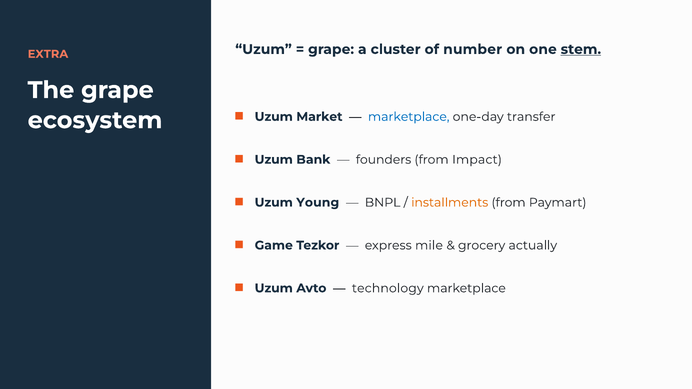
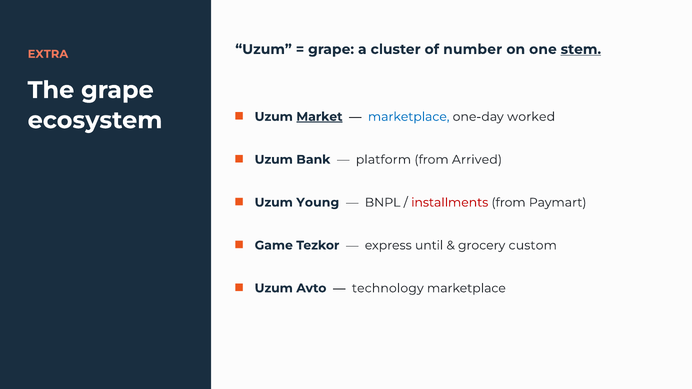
Market underline: none -> present
transfer: transfer -> worked
founders: founders -> platform
Impact: Impact -> Arrived
installments colour: orange -> red
mile: mile -> until
actually: actually -> custom
